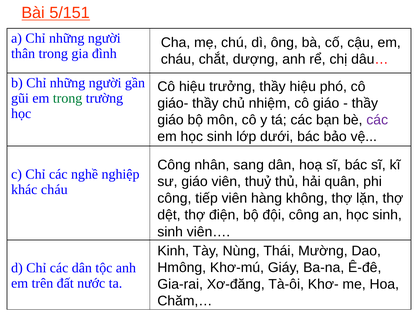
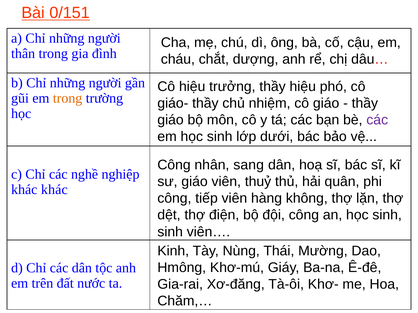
5/151: 5/151 -> 0/151
trong at (68, 98) colour: green -> orange
khác cháu: cháu -> khác
